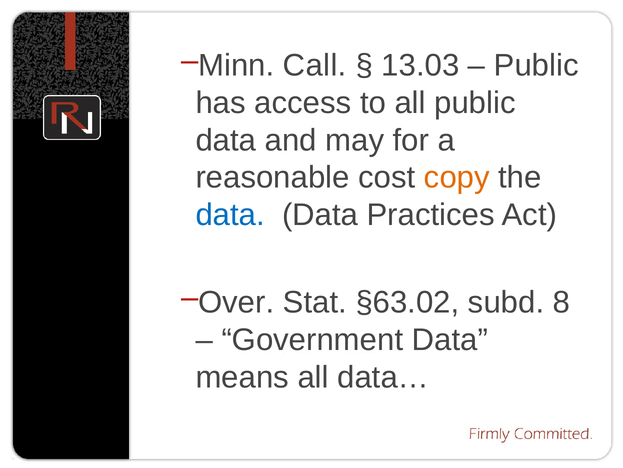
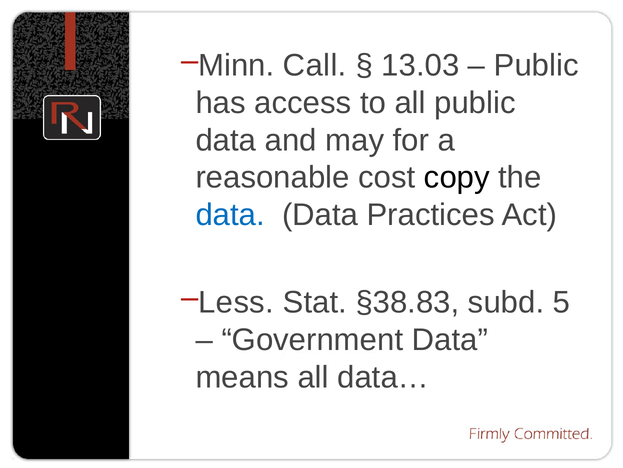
copy colour: orange -> black
Over: Over -> Less
§63.02: §63.02 -> §38.83
8: 8 -> 5
